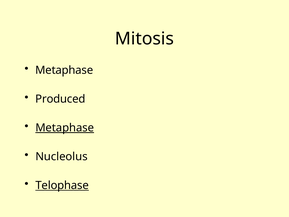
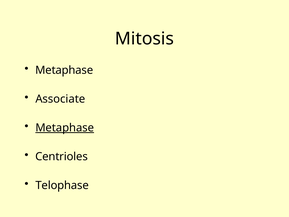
Produced: Produced -> Associate
Nucleolus: Nucleolus -> Centrioles
Telophase underline: present -> none
